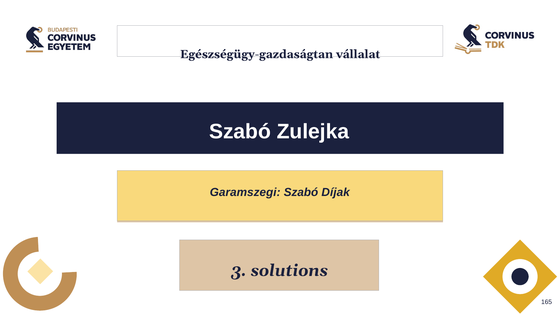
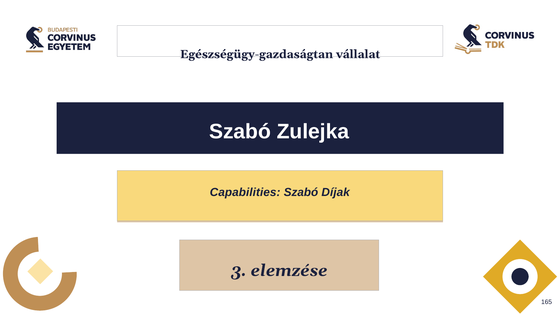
Garamszegi: Garamszegi -> Capabilities
solutions: solutions -> elemzése
